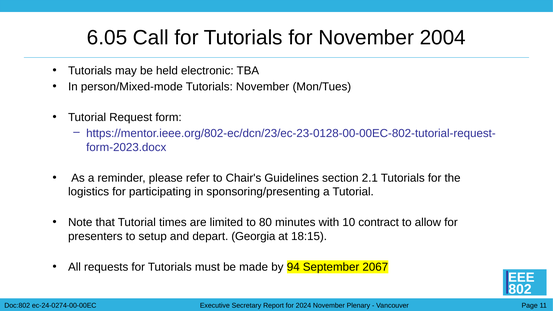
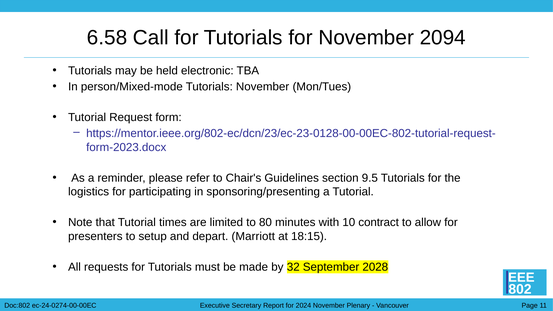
6.05: 6.05 -> 6.58
2004: 2004 -> 2094
2.1: 2.1 -> 9.5
Georgia: Georgia -> Marriott
94: 94 -> 32
2067: 2067 -> 2028
